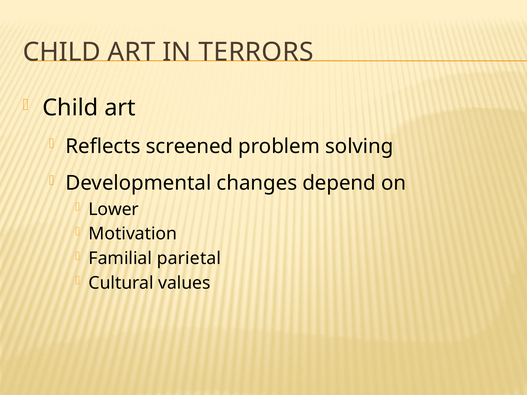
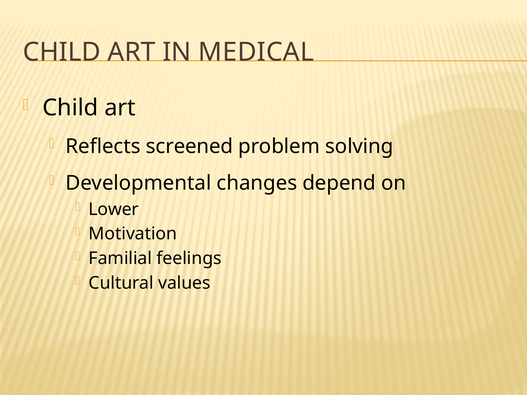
TERRORS: TERRORS -> MEDICAL
parietal: parietal -> feelings
